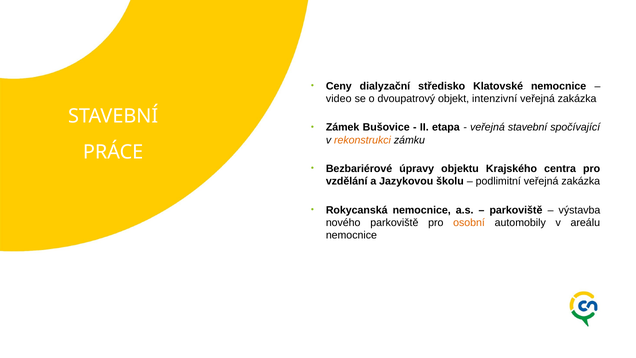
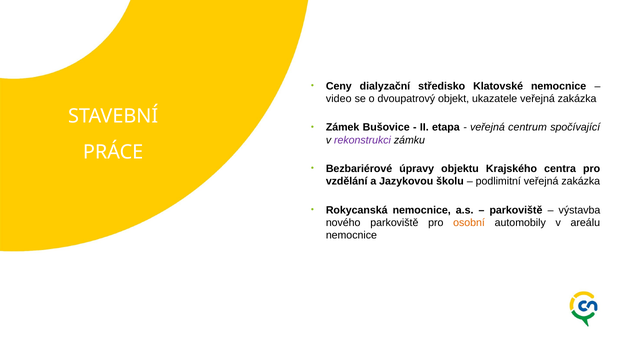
intenzivní: intenzivní -> ukazatele
veřejná stavební: stavební -> centrum
rekonstrukci colour: orange -> purple
